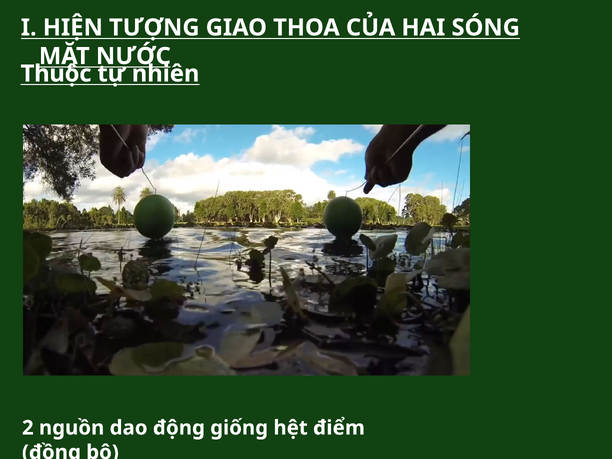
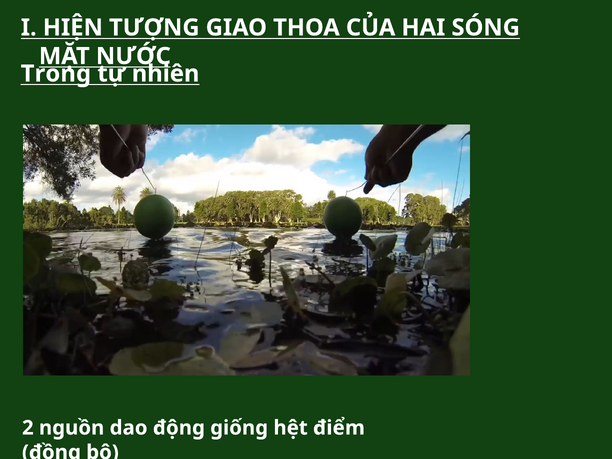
Thuộc: Thuộc -> Trong
